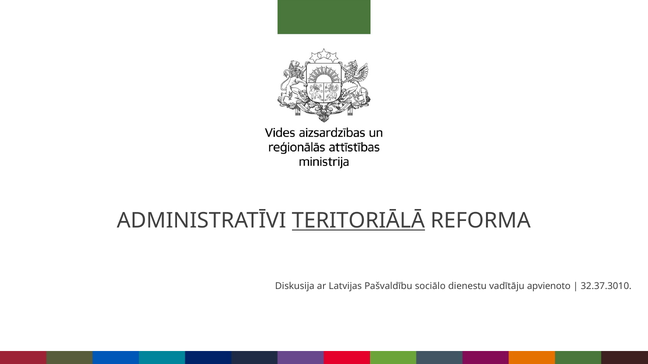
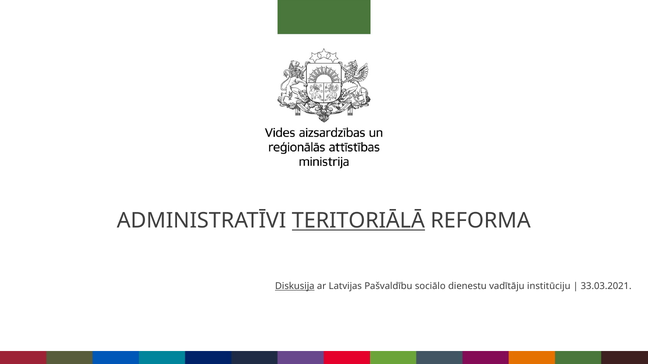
Diskusija underline: none -> present
apvienoto: apvienoto -> institūciju
32.37.3010: 32.37.3010 -> 33.03.2021
